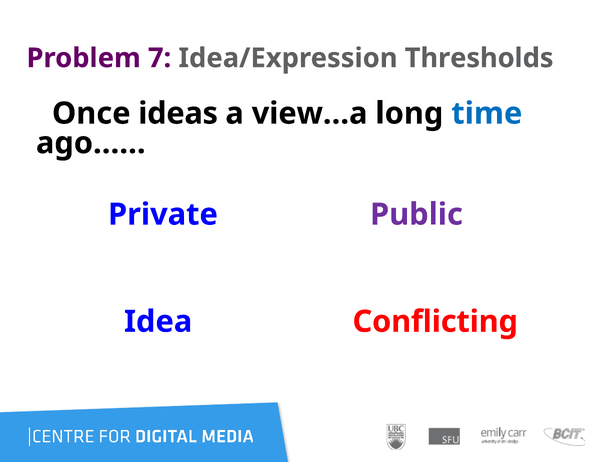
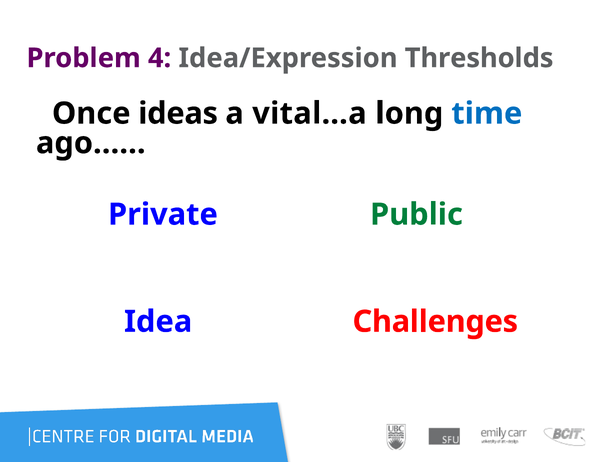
7: 7 -> 4
view…a: view…a -> vital…a
Public colour: purple -> green
Conflicting: Conflicting -> Challenges
